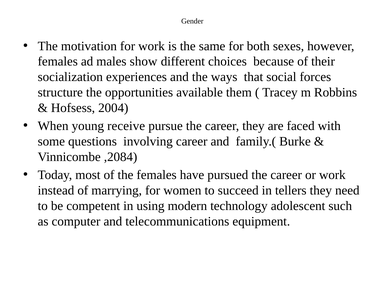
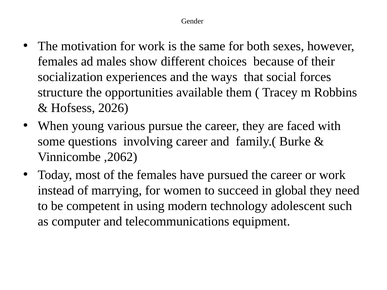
2004: 2004 -> 2026
receive: receive -> various
,2084: ,2084 -> ,2062
tellers: tellers -> global
